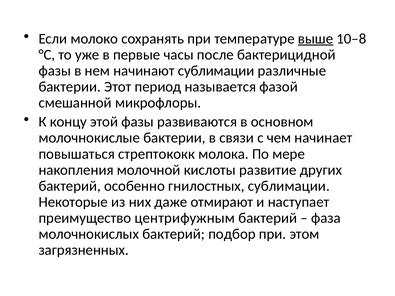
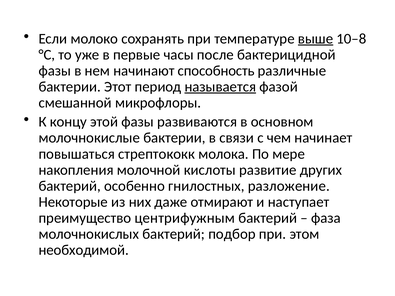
начинают сублимации: сублимации -> способность
называется underline: none -> present
гнилостных сублимации: сублимации -> разложение
загрязненных: загрязненных -> необходимой
